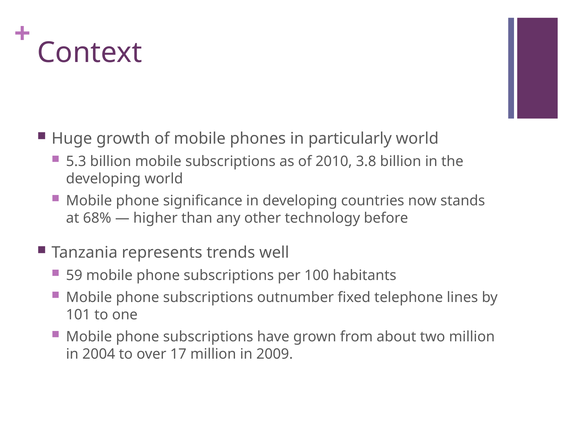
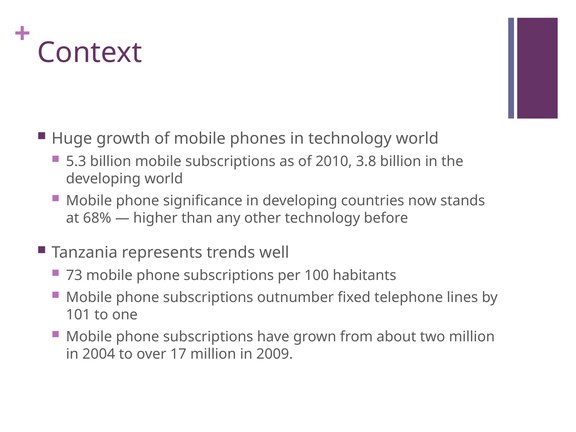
in particularly: particularly -> technology
59: 59 -> 73
